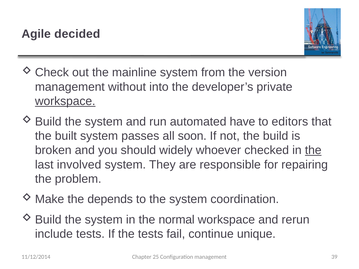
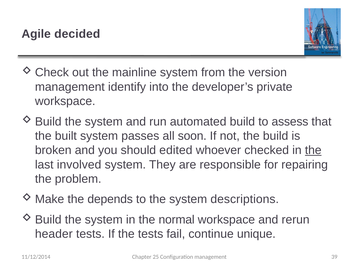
without: without -> identify
workspace at (65, 101) underline: present -> none
automated have: have -> build
editors: editors -> assess
widely: widely -> edited
coordination: coordination -> descriptions
include: include -> header
